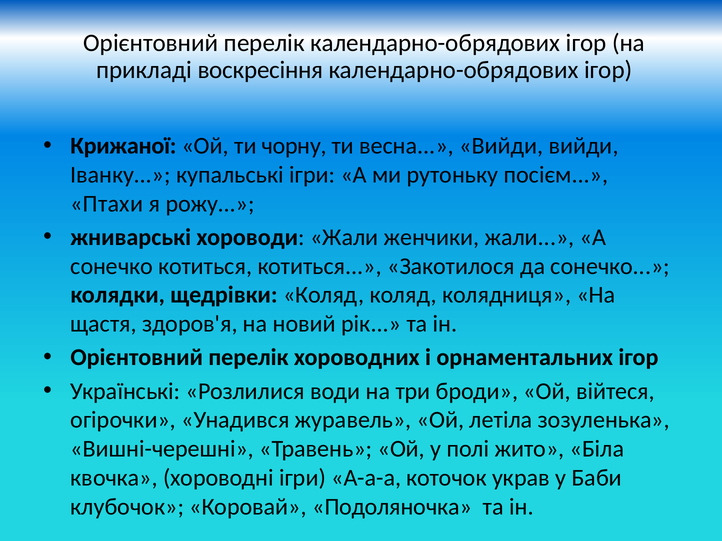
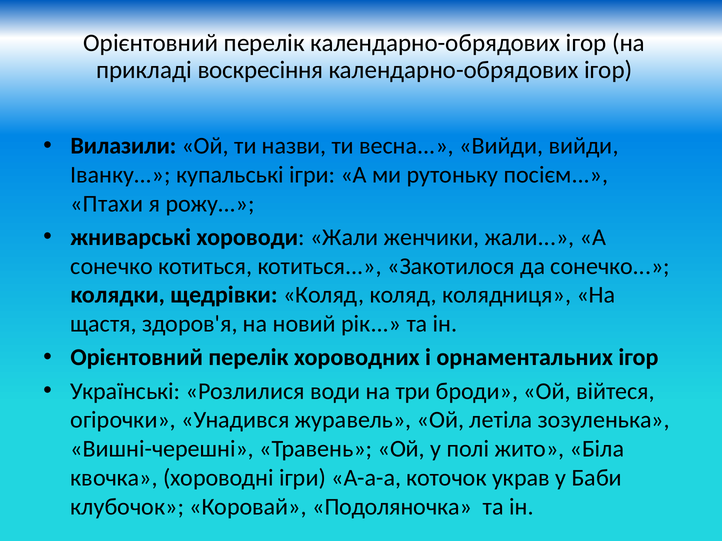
Крижаної: Крижаної -> Вилазили
чорну: чорну -> назви
